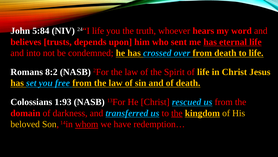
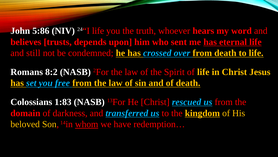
5:84: 5:84 -> 5:86
into: into -> still
1:93: 1:93 -> 1:83
the at (177, 113) underline: present -> none
